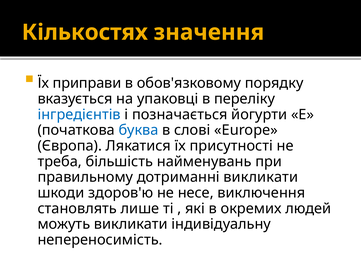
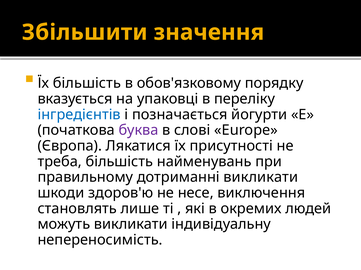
Кількостях: Кількостях -> Збільшити
Їх приправи: приправи -> більшість
буква colour: blue -> purple
